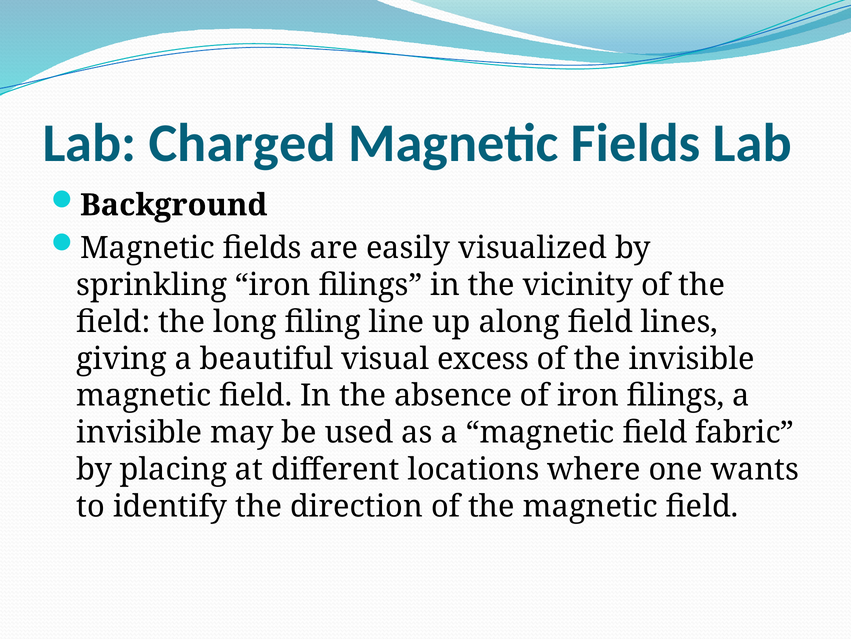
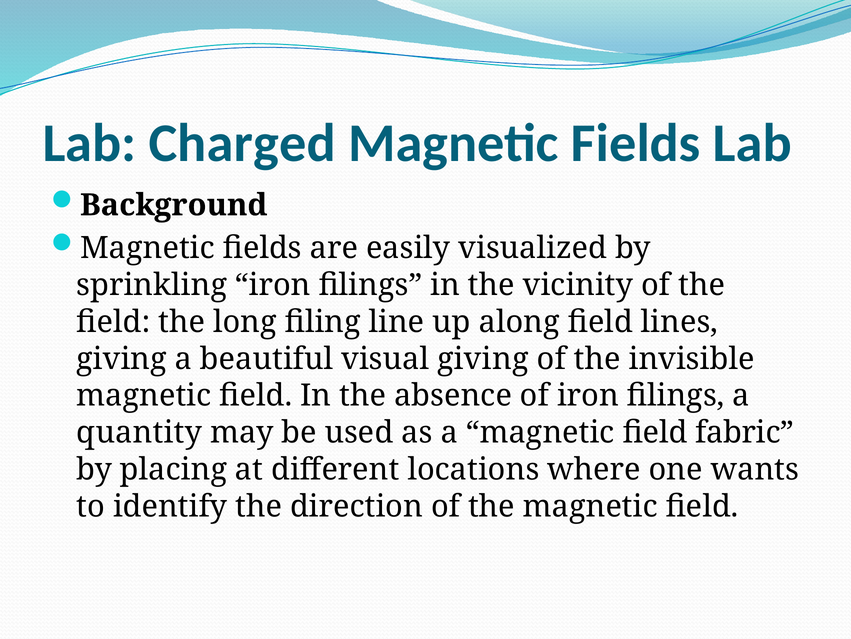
visual excess: excess -> giving
invisible at (139, 432): invisible -> quantity
